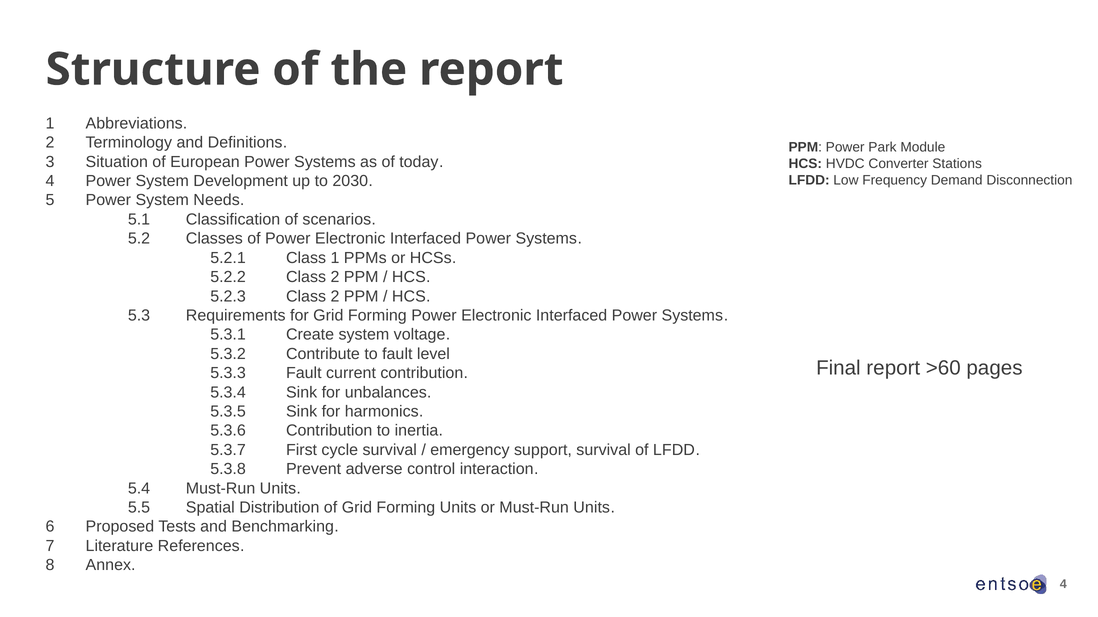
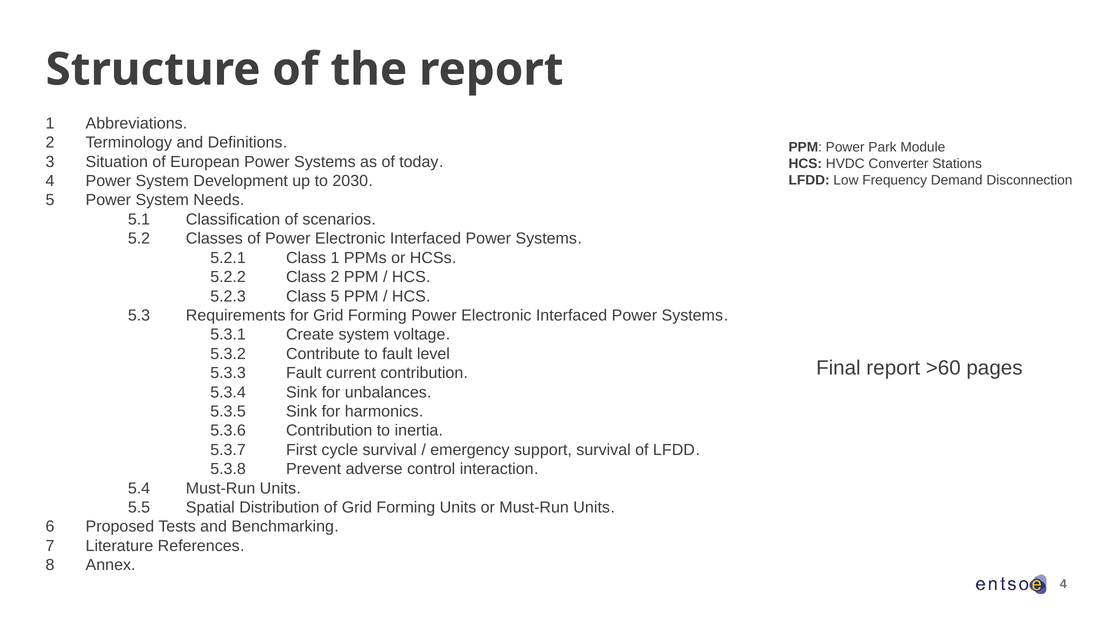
5.2.3 Class 2: 2 -> 5
